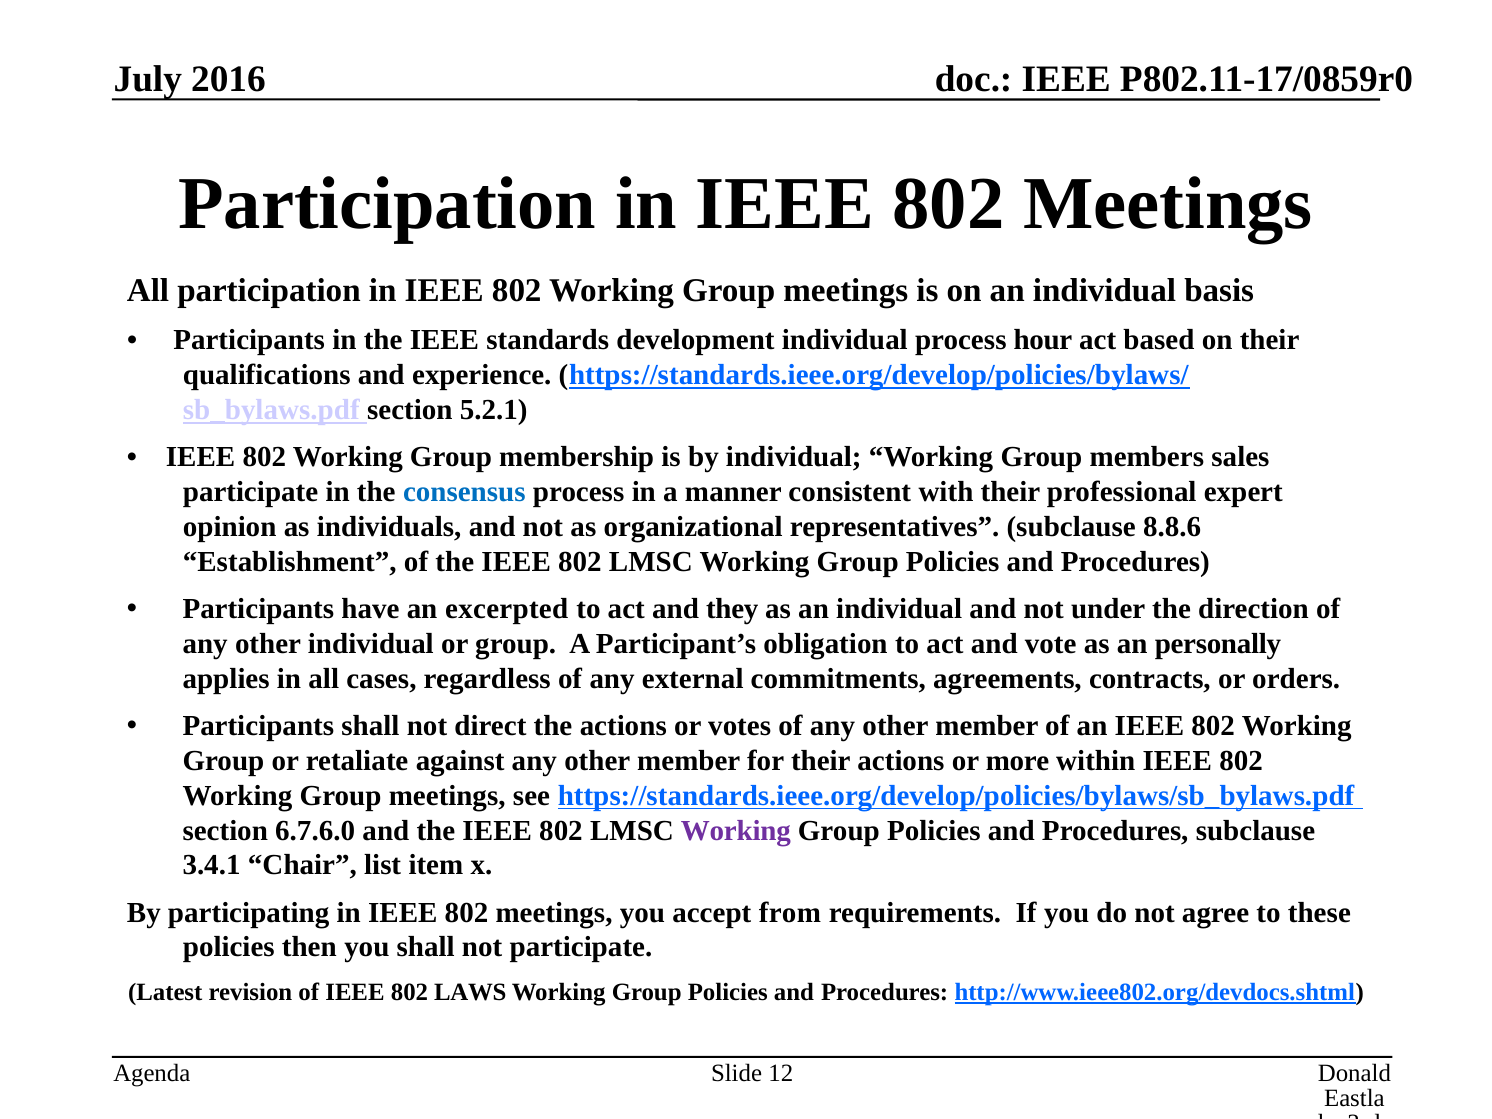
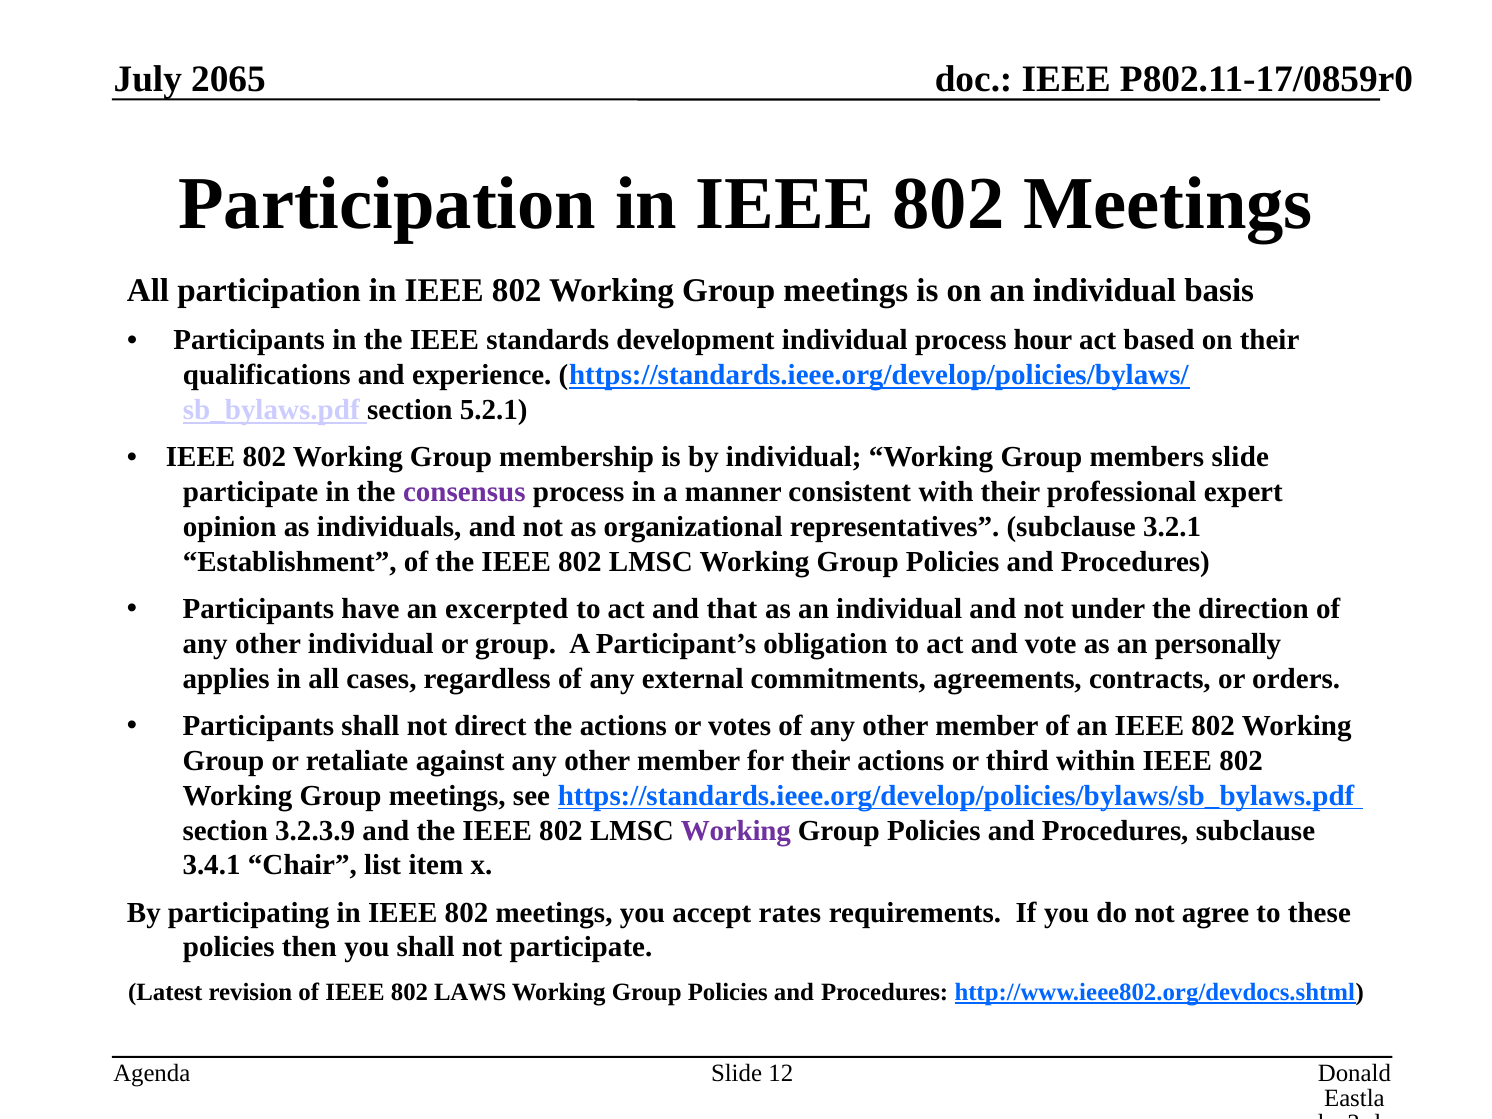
2016: 2016 -> 2065
members sales: sales -> slide
consensus colour: blue -> purple
8.8.6: 8.8.6 -> 3.2.1
they: they -> that
more: more -> third
6.7.6.0: 6.7.6.0 -> 3.2.3.9
from: from -> rates
